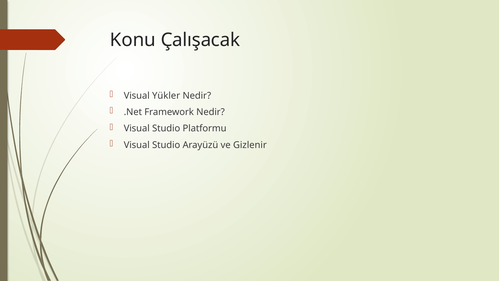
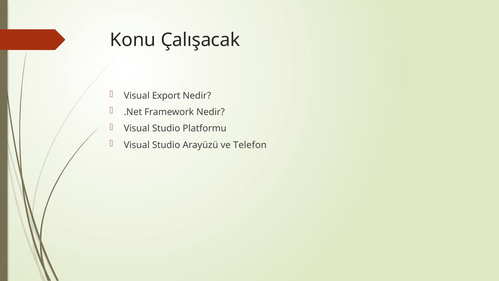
Yükler: Yükler -> Export
Gizlenir: Gizlenir -> Telefon
